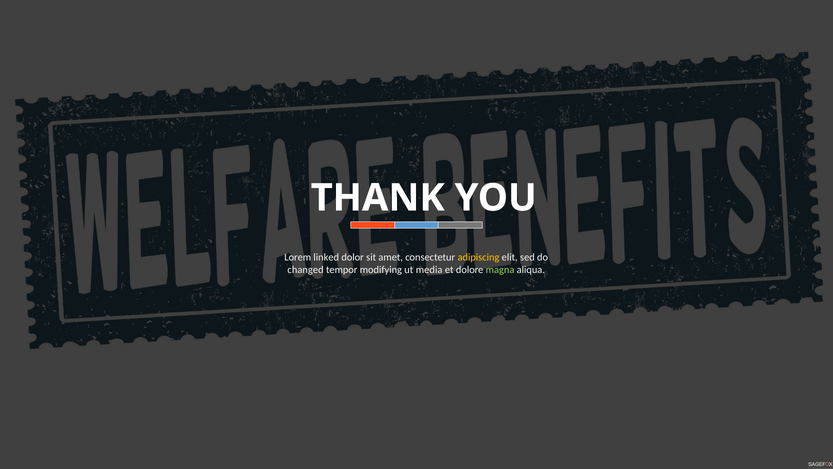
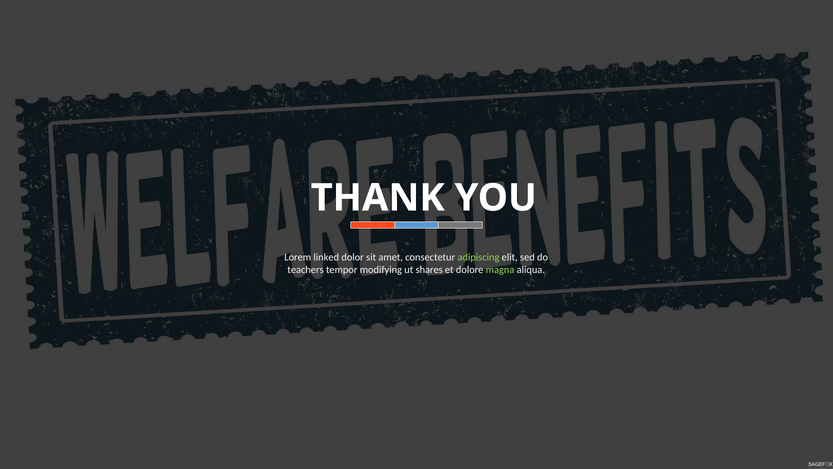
adipiscing colour: yellow -> light green
changed: changed -> teachers
media: media -> shares
